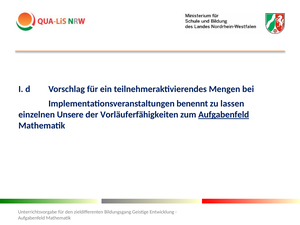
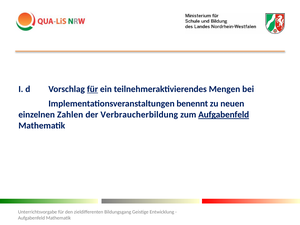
für at (92, 89) underline: none -> present
lassen: lassen -> neuen
Unsere: Unsere -> Zahlen
Vorläuferfähigkeiten: Vorläuferfähigkeiten -> Verbraucherbildung
